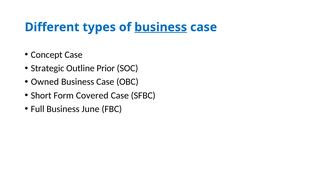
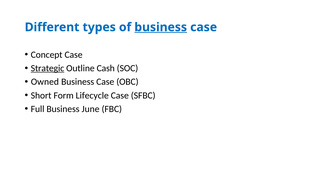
Strategic underline: none -> present
Prior: Prior -> Cash
Covered: Covered -> Lifecycle
